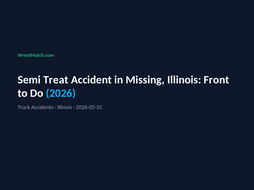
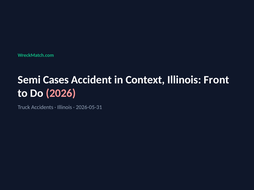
Treat: Treat -> Cases
Missing: Missing -> Context
2026 colour: light blue -> pink
